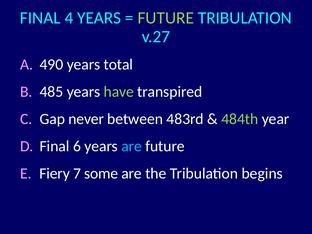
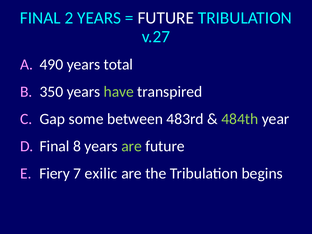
4: 4 -> 2
FUTURE at (166, 18) colour: light green -> white
485: 485 -> 350
never: never -> some
6: 6 -> 8
are at (132, 146) colour: light blue -> light green
some: some -> exilic
